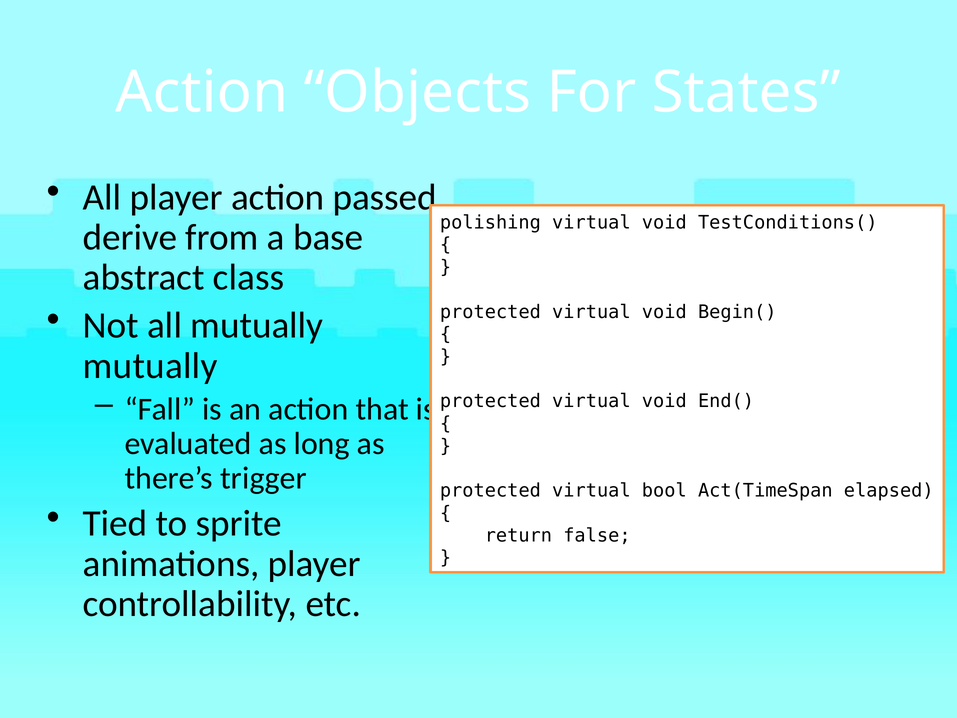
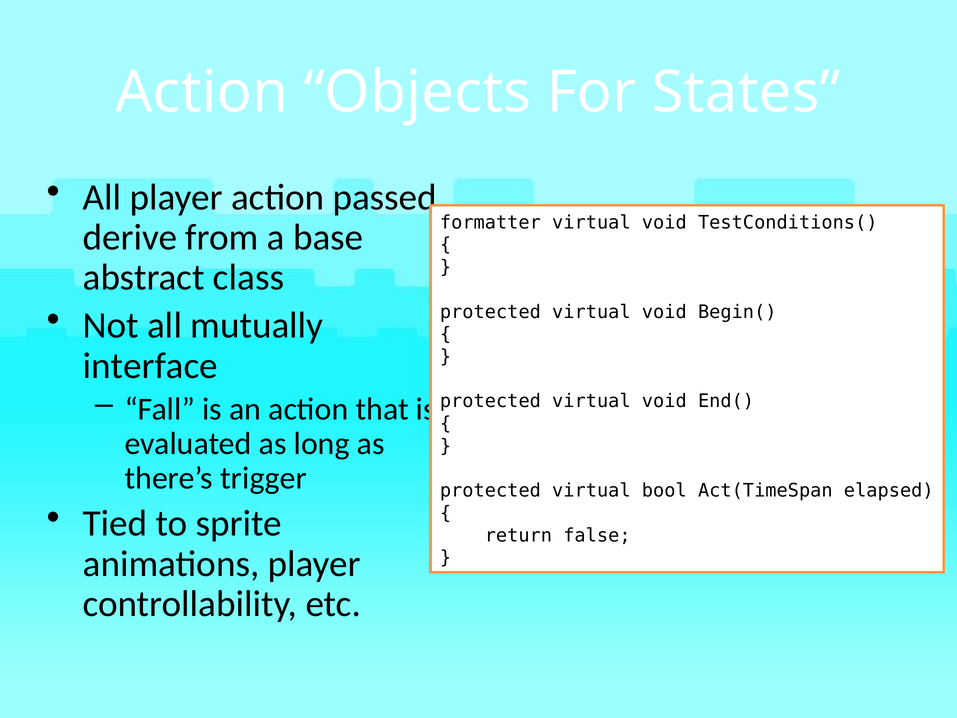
polishing: polishing -> formatter
mutually at (150, 366): mutually -> interface
